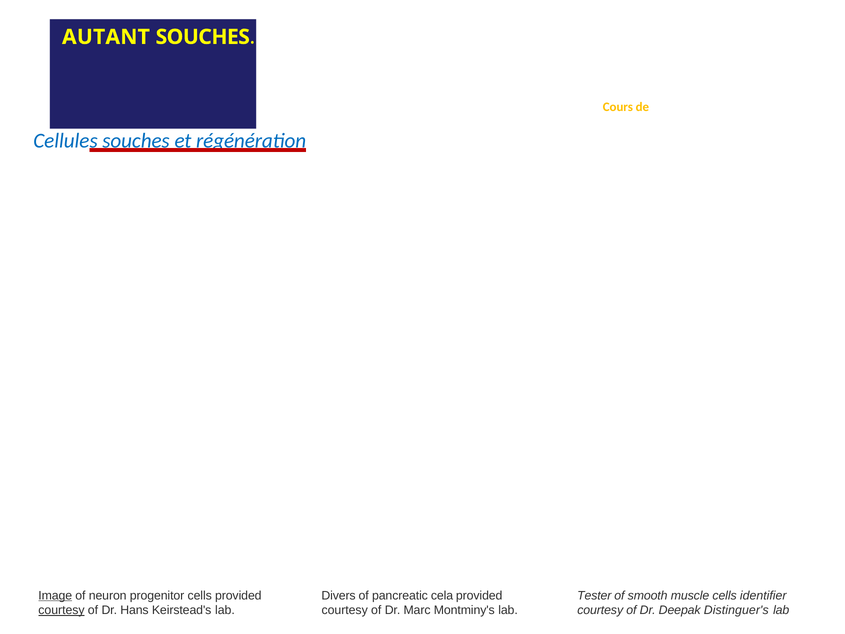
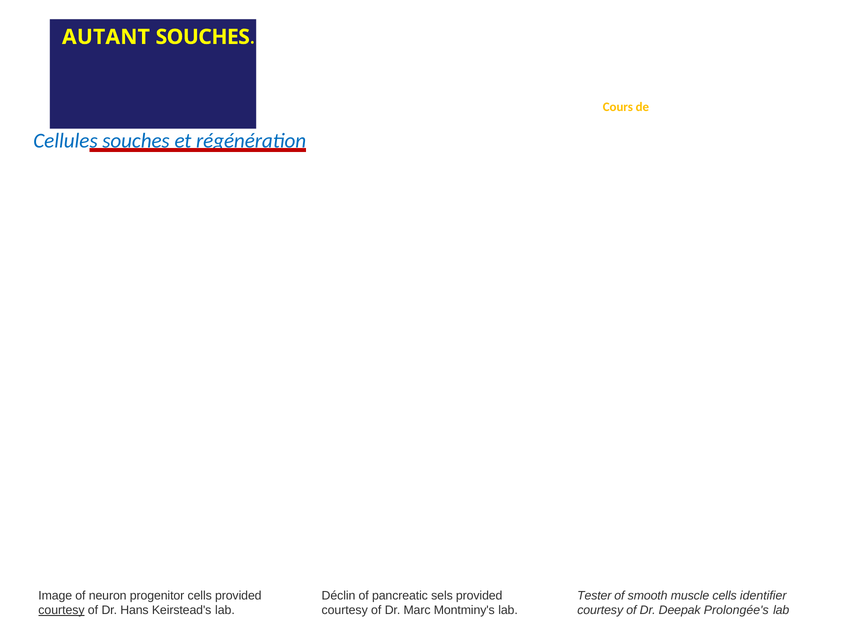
Image underline: present -> none
Divers: Divers -> Déclin
cela: cela -> sels
Distinguer's: Distinguer's -> Prolongée's
